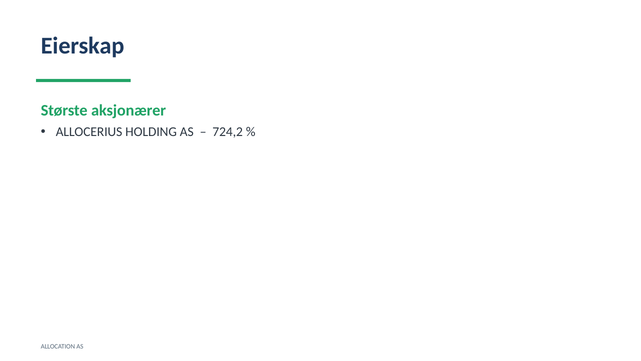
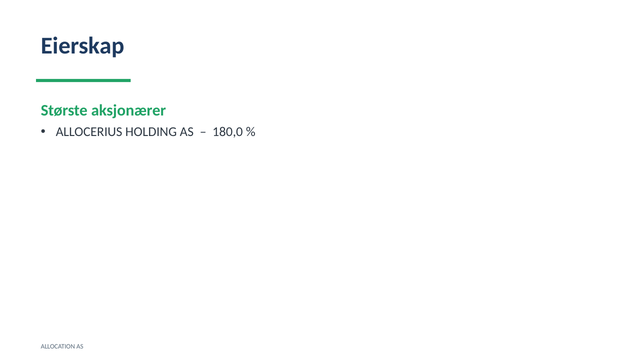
724,2: 724,2 -> 180,0
